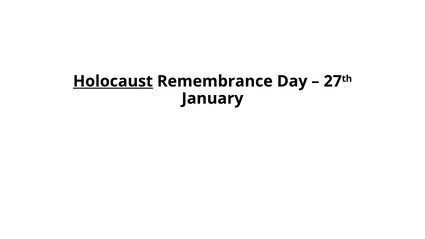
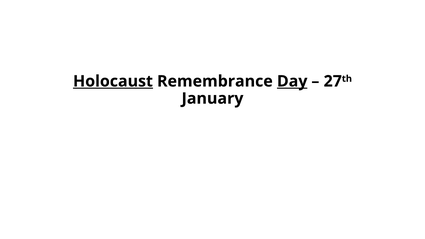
Day underline: none -> present
